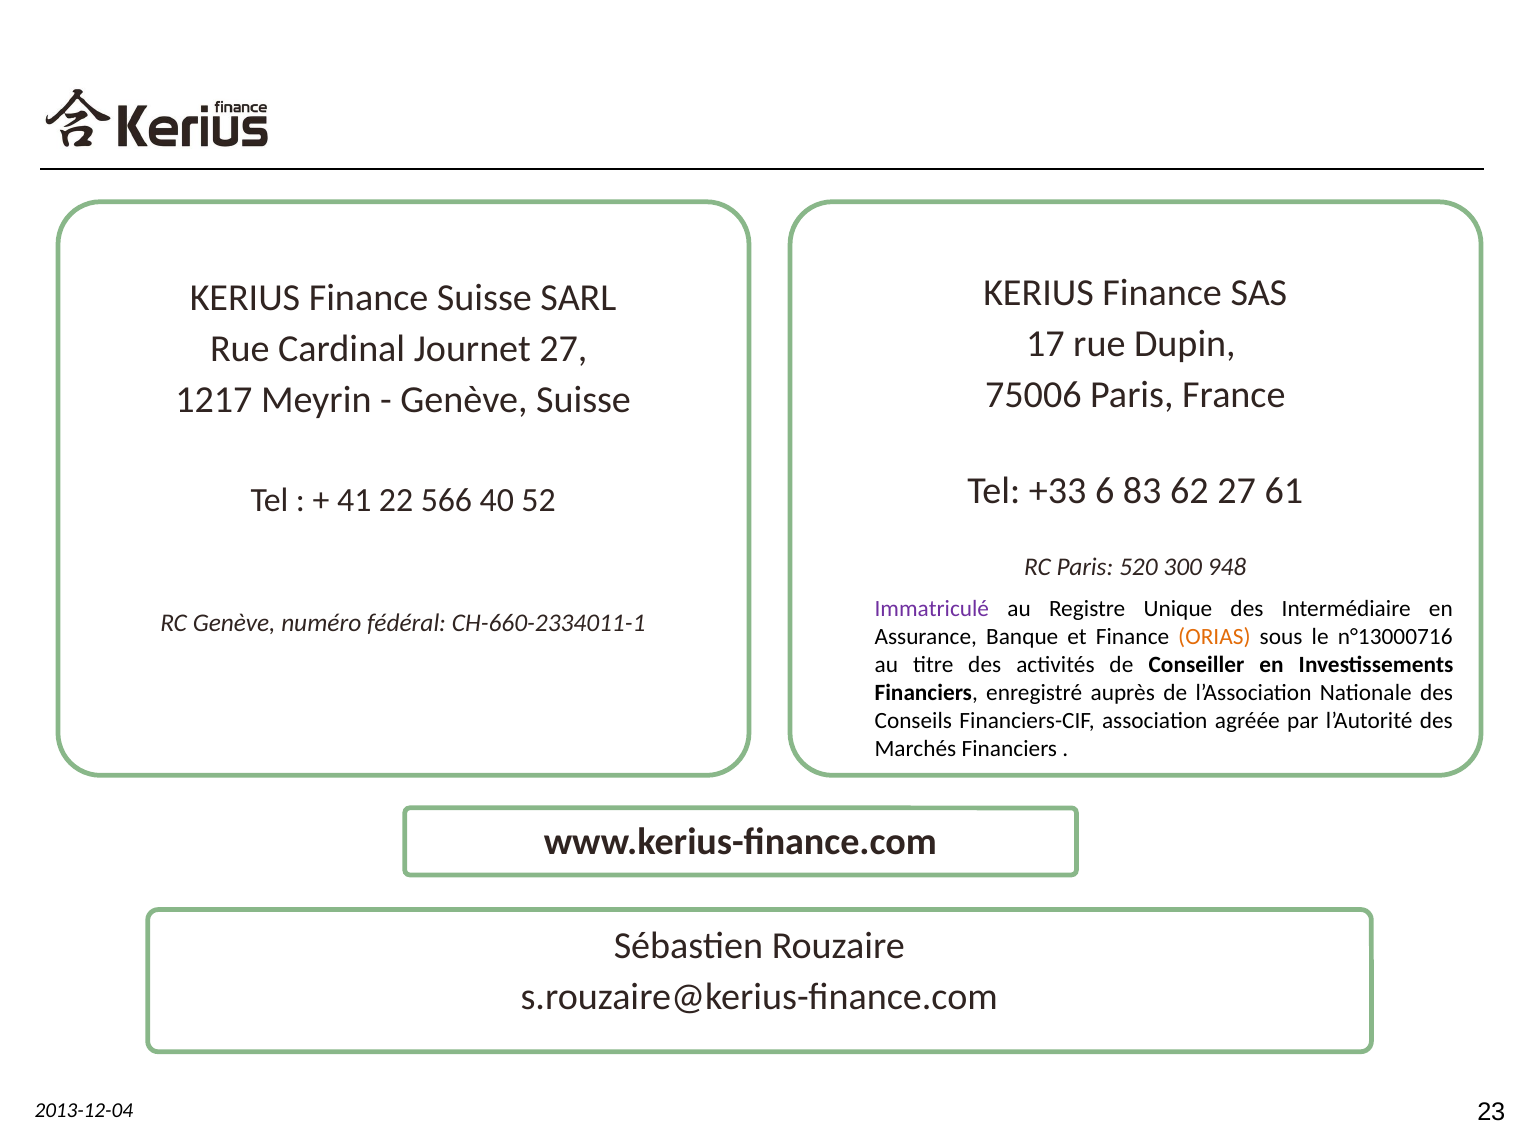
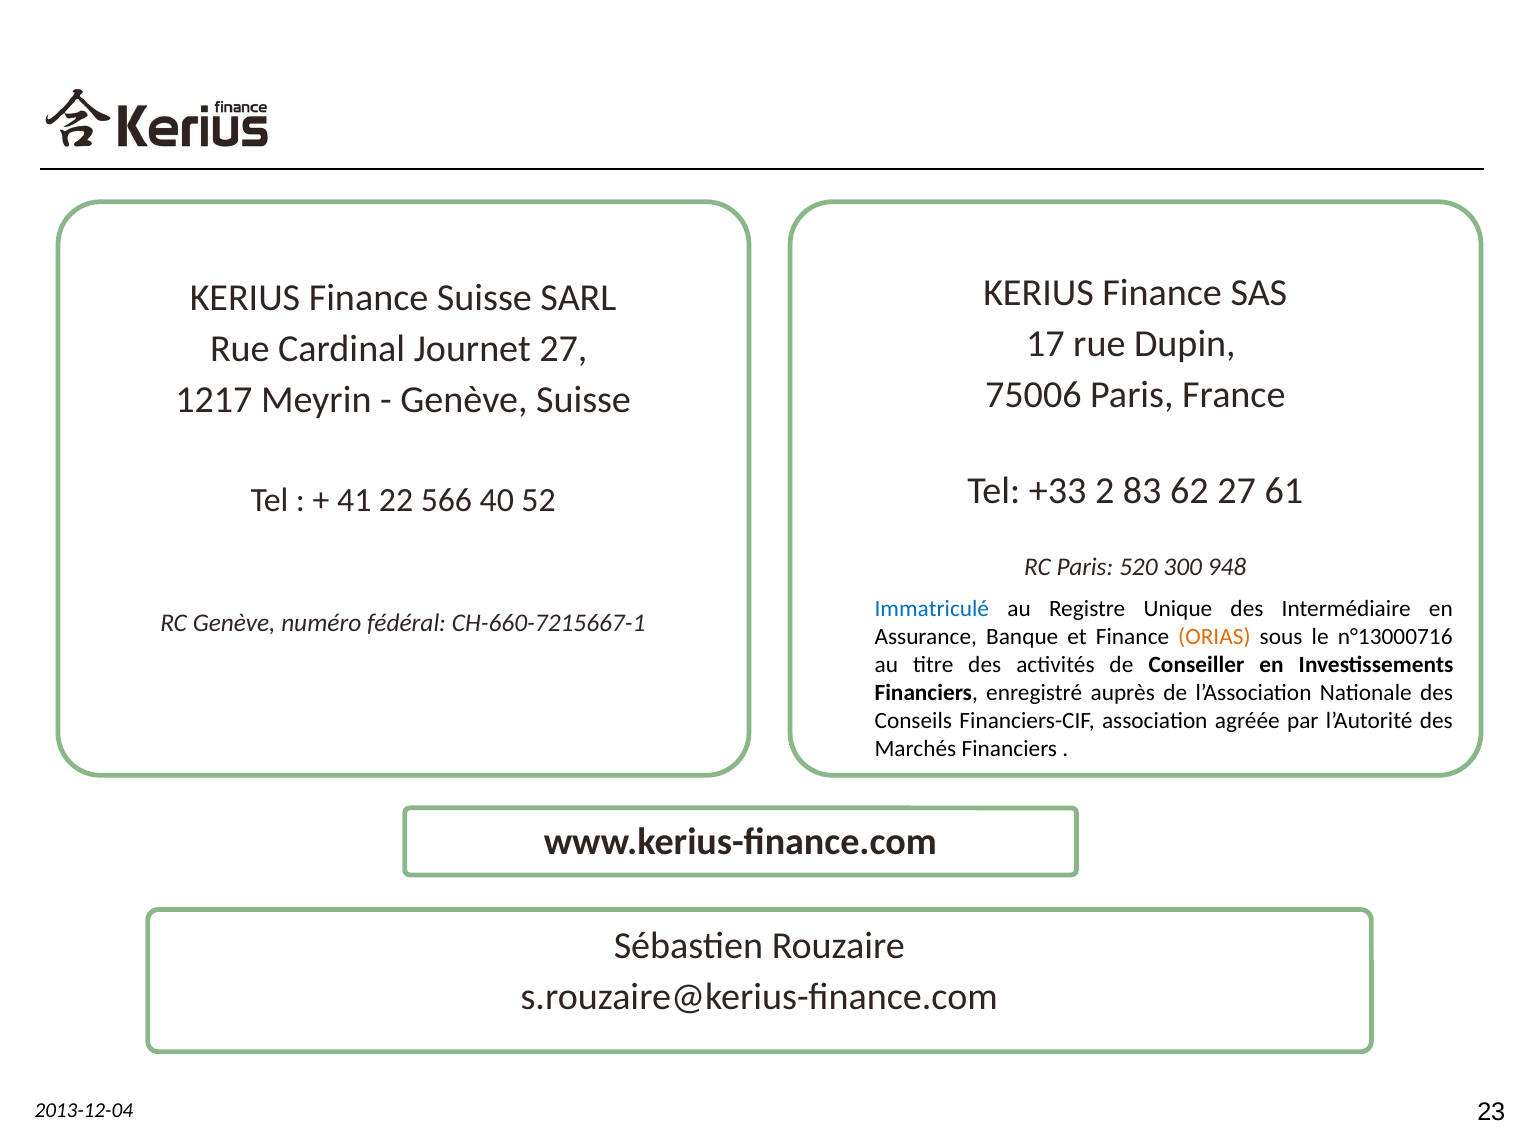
6: 6 -> 2
Immatriculé colour: purple -> blue
CH-660-2334011-1: CH-660-2334011-1 -> CH-660-7215667-1
